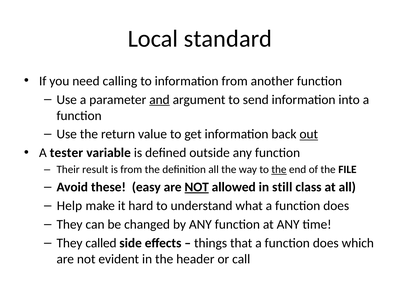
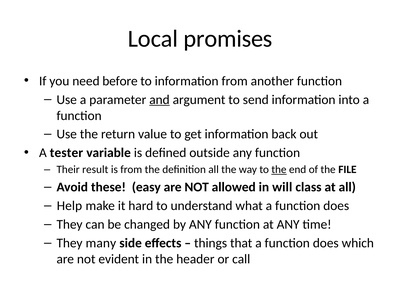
standard: standard -> promises
calling: calling -> before
out underline: present -> none
NOT at (197, 187) underline: present -> none
still: still -> will
called: called -> many
